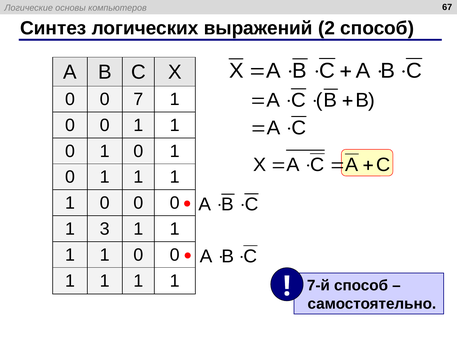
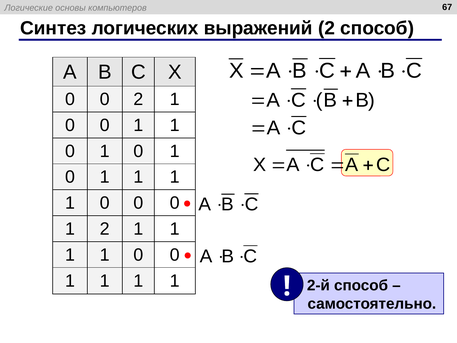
0 7: 7 -> 2
1 3: 3 -> 2
7-й: 7-й -> 2-й
